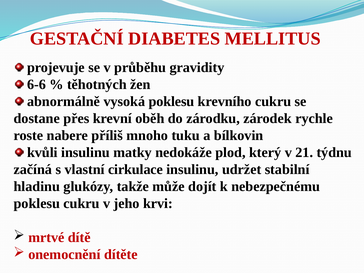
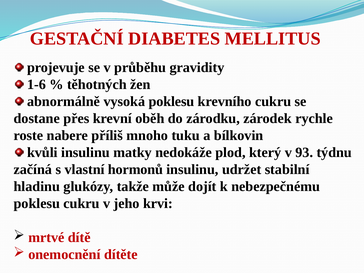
6-6: 6-6 -> 1-6
21: 21 -> 93
cirkulace: cirkulace -> hormonů
